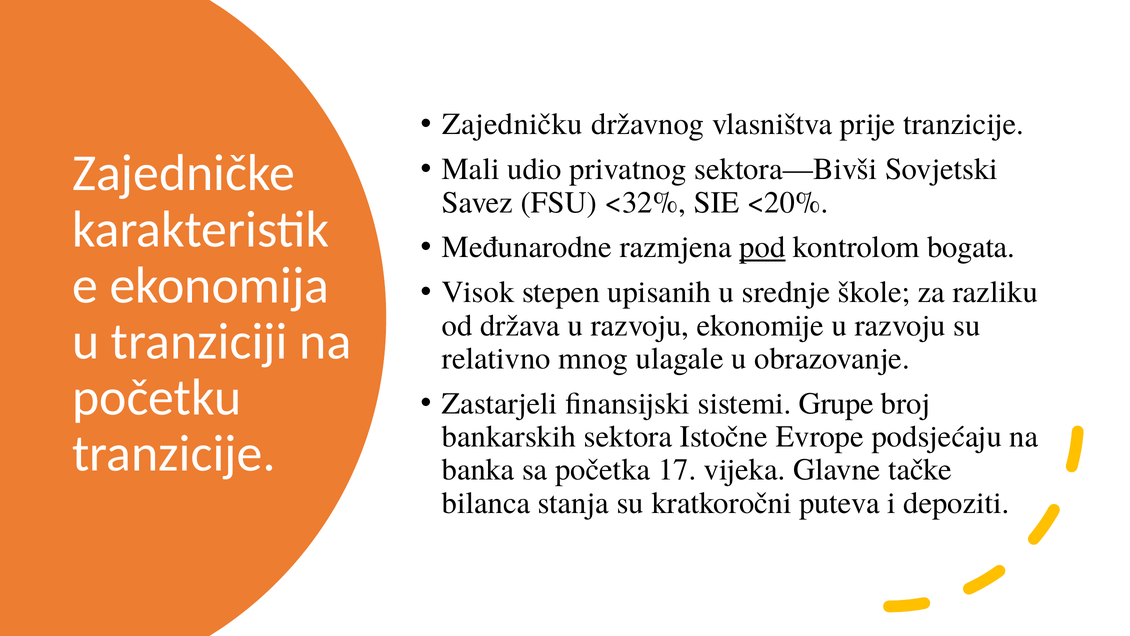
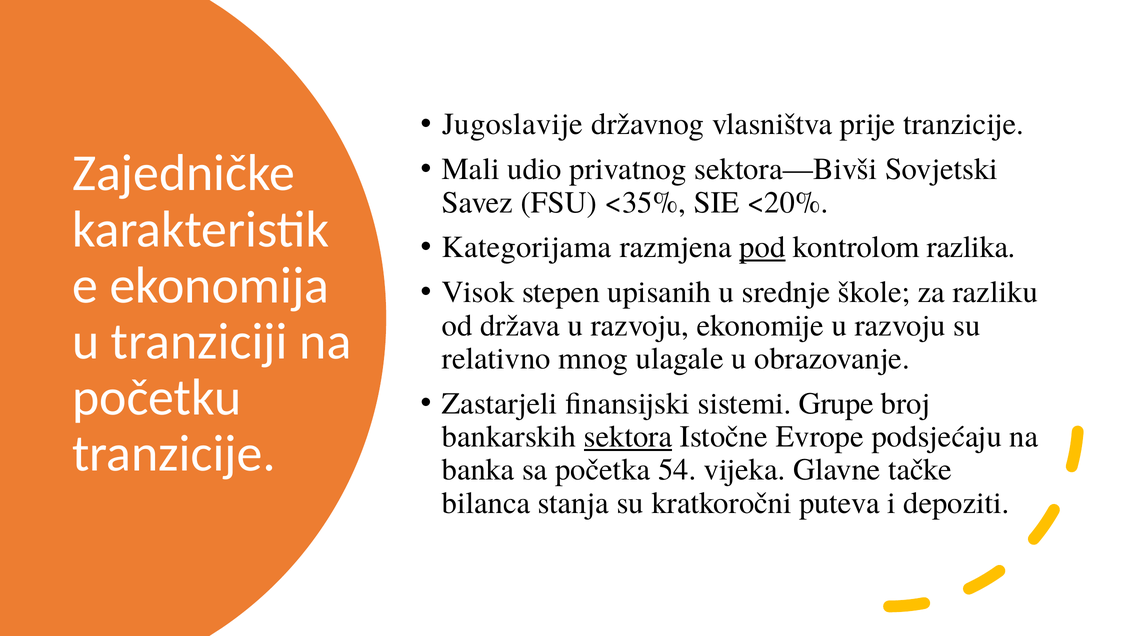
Zajedničku: Zajedničku -> Jugoslavije
<32%: <32% -> <35%
Međunarodne: Međunarodne -> Kategorijama
bogata: bogata -> razlika
sektora underline: none -> present
17: 17 -> 54
